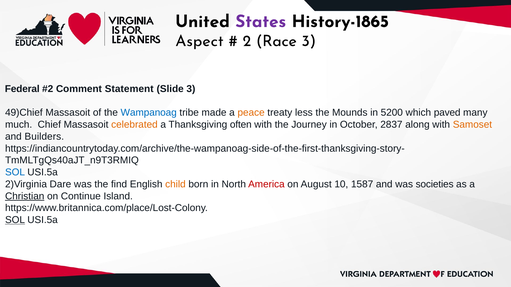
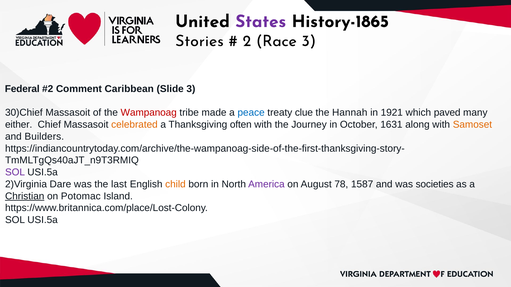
Aspect: Aspect -> Stories
Statement: Statement -> Caribbean
49)Chief: 49)Chief -> 30)Chief
Wampanoag colour: blue -> red
peace colour: orange -> blue
less: less -> clue
Mounds: Mounds -> Hannah
5200: 5200 -> 1921
much: much -> either
2837: 2837 -> 1631
SOL at (15, 173) colour: blue -> purple
find: find -> last
America colour: red -> purple
10: 10 -> 78
Continue: Continue -> Potomac
SOL at (15, 220) underline: present -> none
